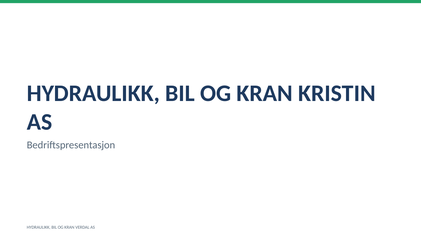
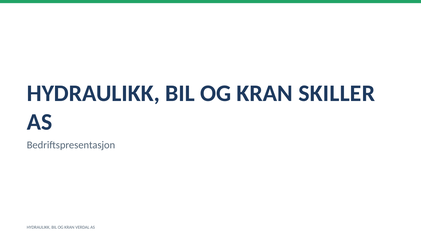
KRISTIN: KRISTIN -> SKILLER
